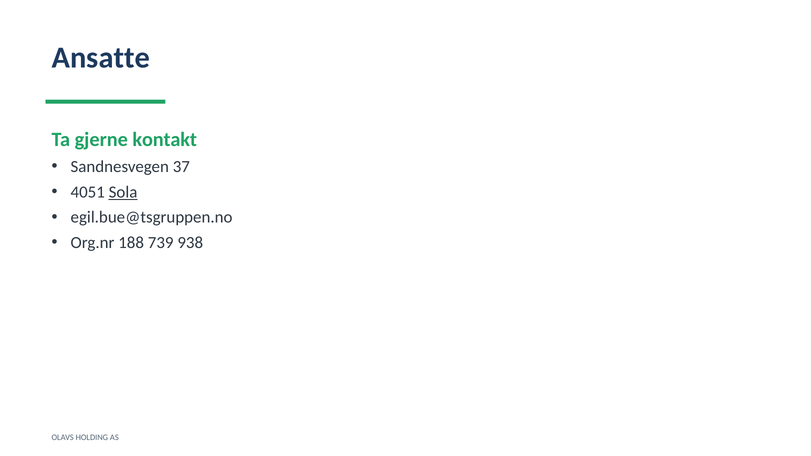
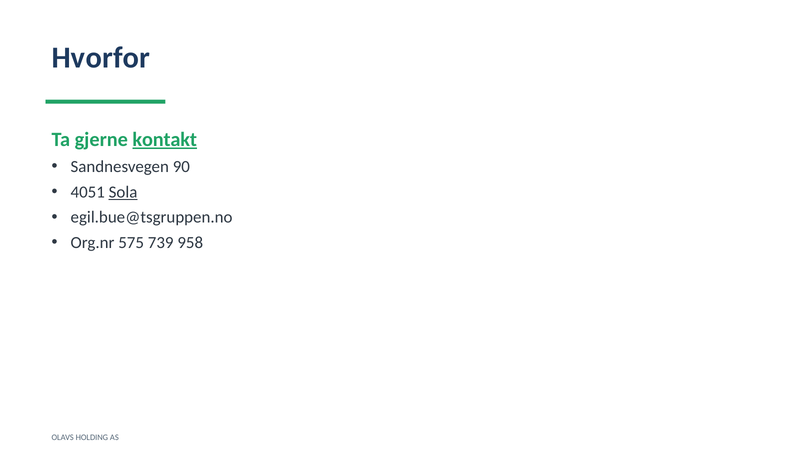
Ansatte: Ansatte -> Hvorfor
kontakt underline: none -> present
37: 37 -> 90
188: 188 -> 575
938: 938 -> 958
